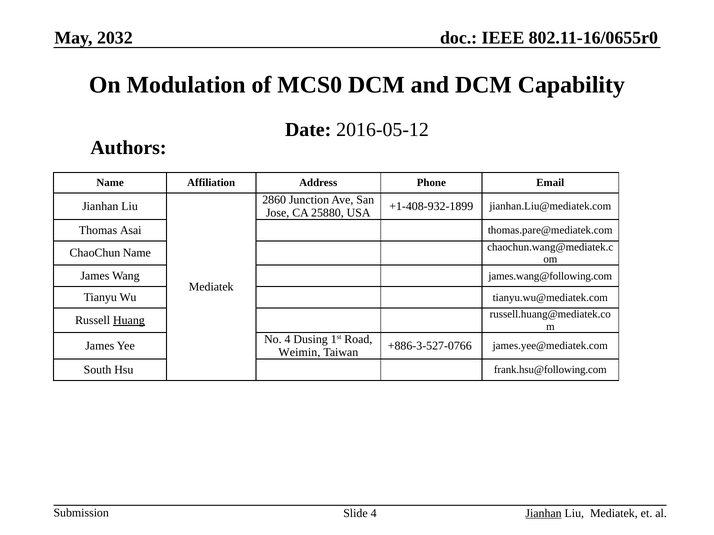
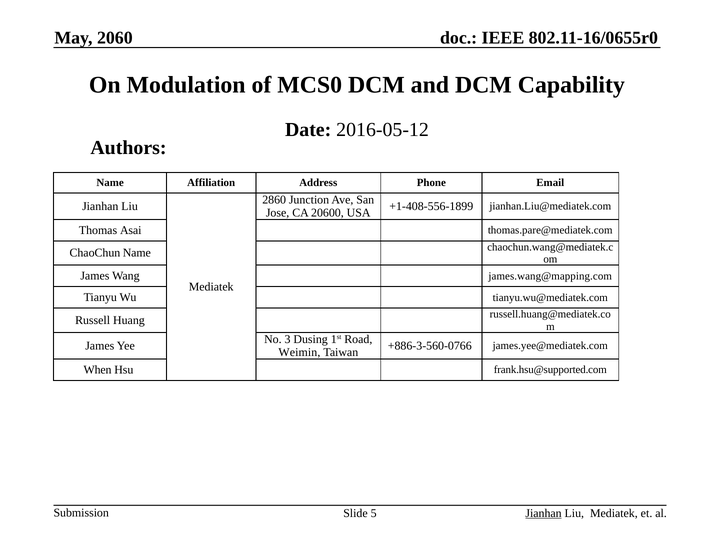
2032: 2032 -> 2060
+1-408-932-1899: +1-408-932-1899 -> +1-408-556-1899
25880: 25880 -> 20600
james.wang@following.com: james.wang@following.com -> james.wang@mapping.com
Huang underline: present -> none
No 4: 4 -> 3
+886-3-527-0766: +886-3-527-0766 -> +886-3-560-0766
South: South -> When
frank.hsu@following.com: frank.hsu@following.com -> frank.hsu@supported.com
Slide 4: 4 -> 5
